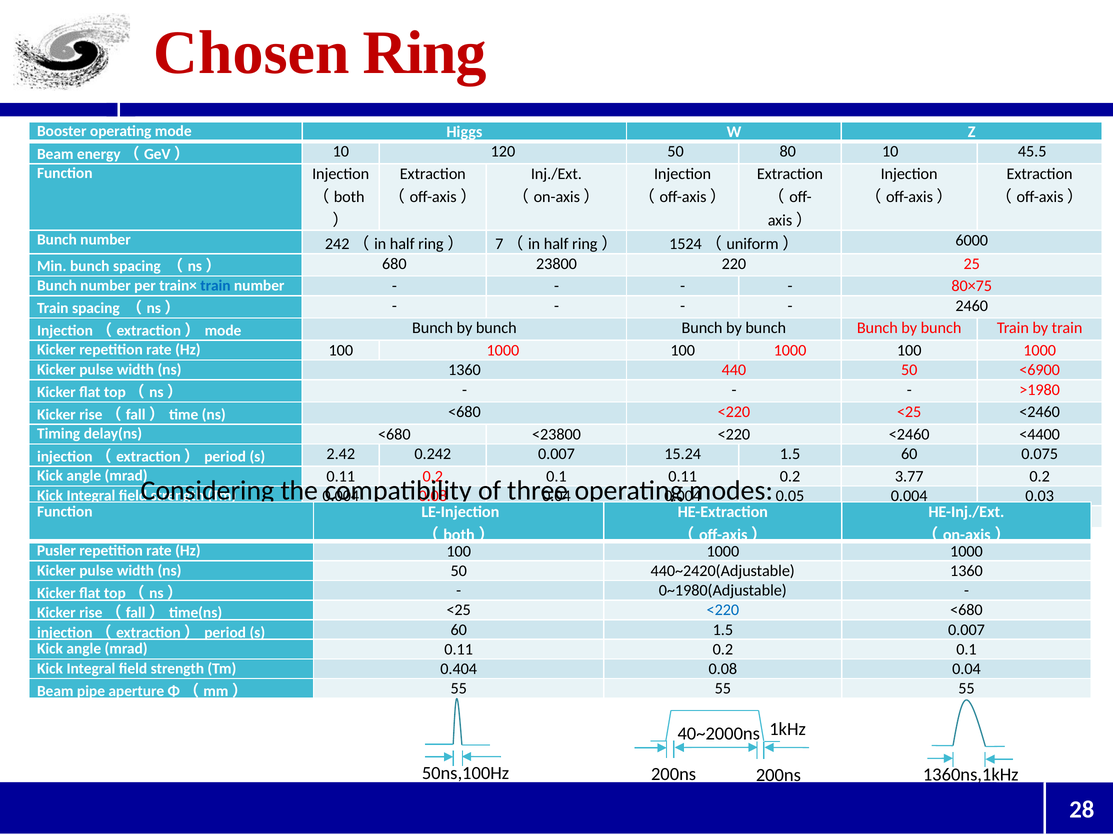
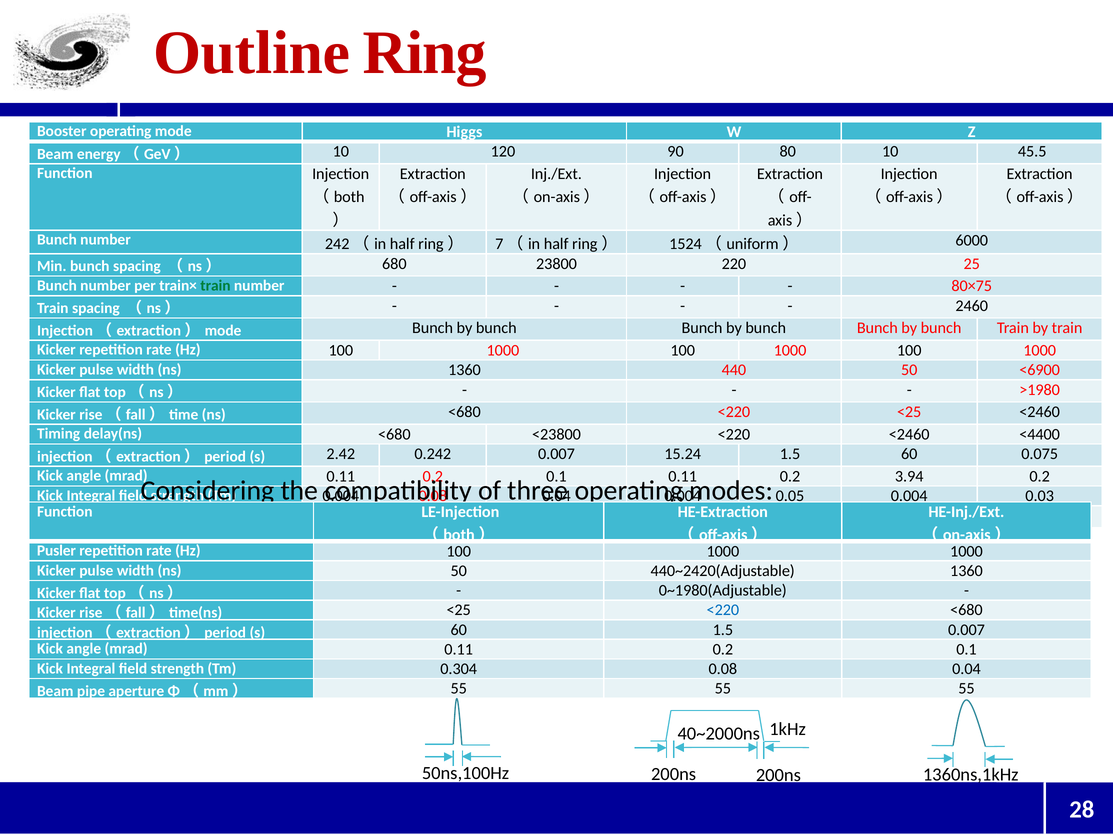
Chosen: Chosen -> Outline
120 50: 50 -> 90
train at (215, 286) colour: blue -> green
3.77: 3.77 -> 3.94
0.404: 0.404 -> 0.304
